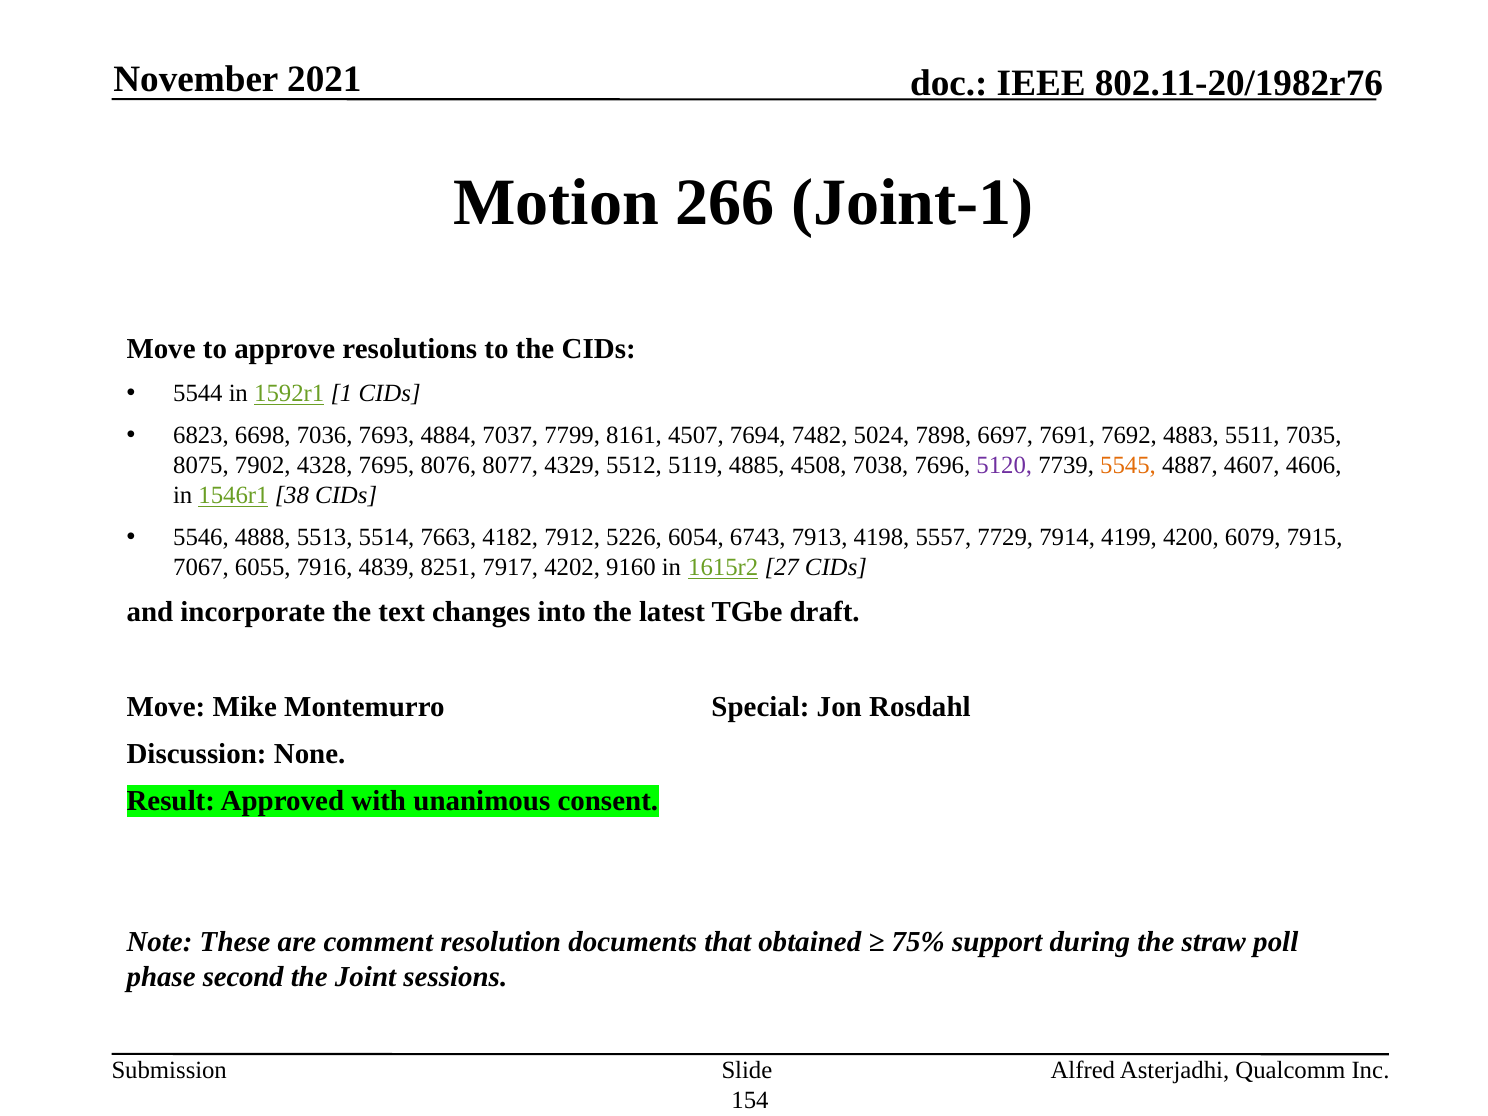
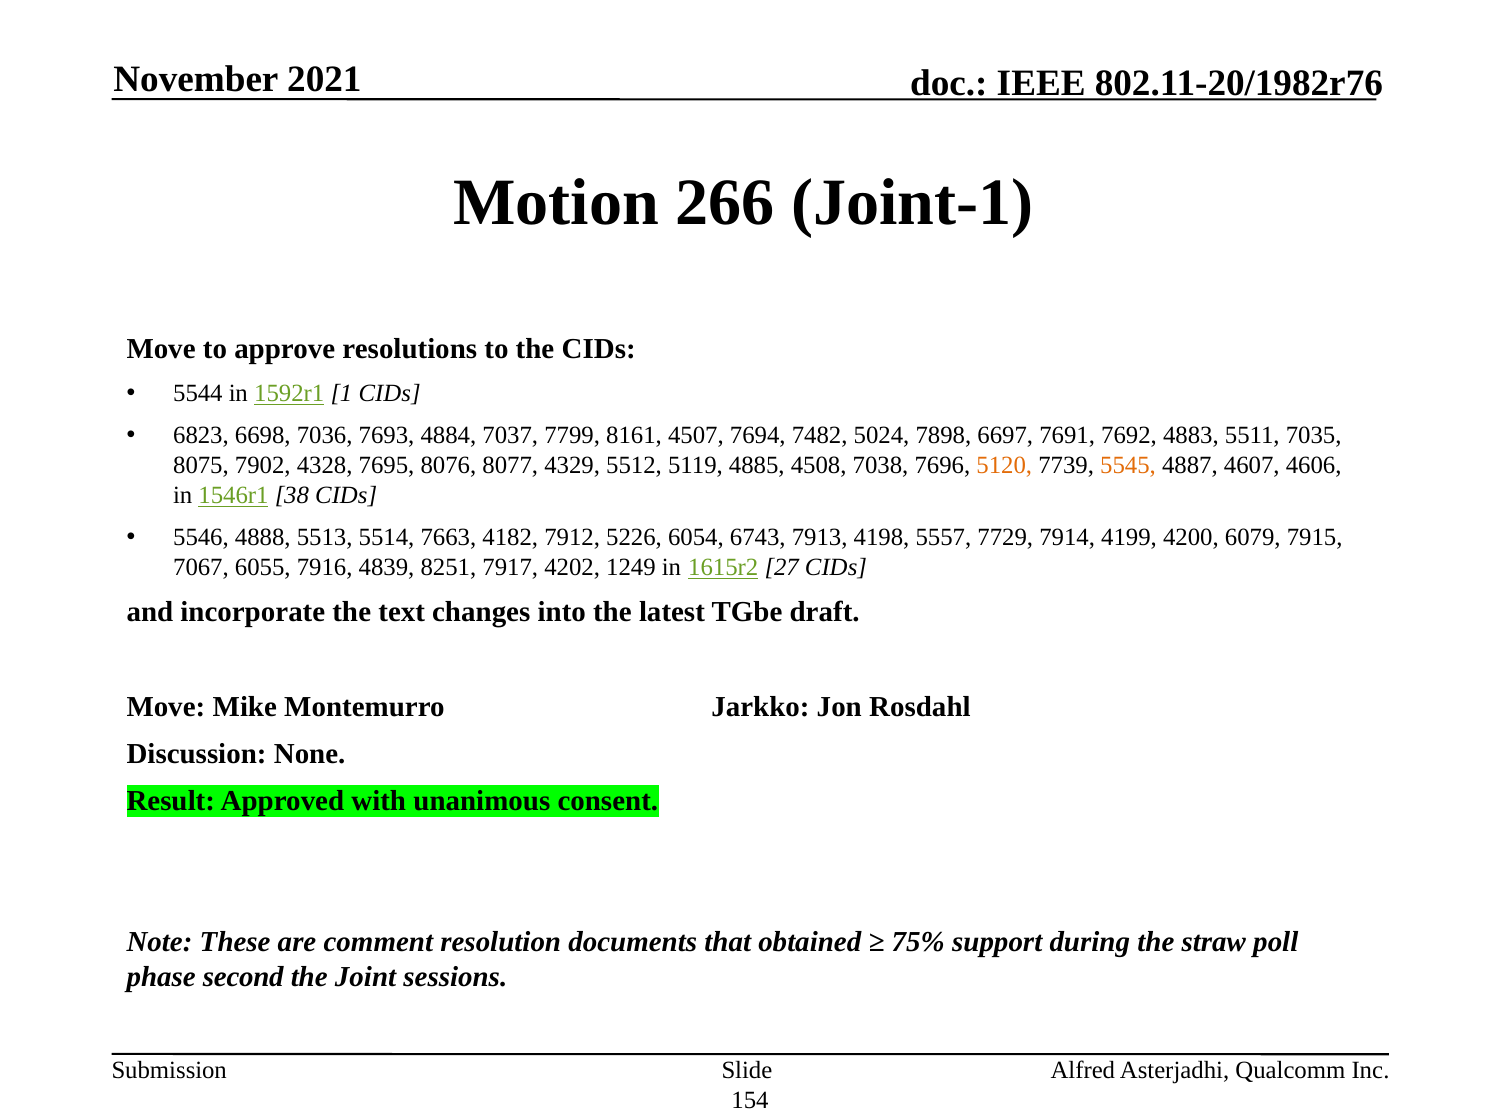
5120 colour: purple -> orange
9160: 9160 -> 1249
Special: Special -> Jarkko
